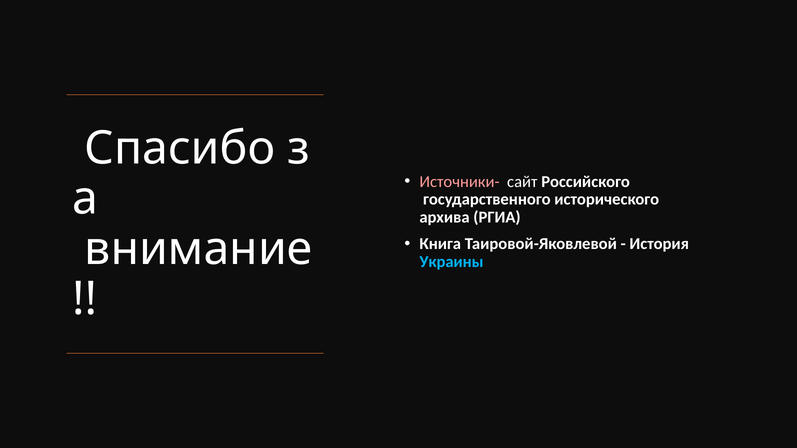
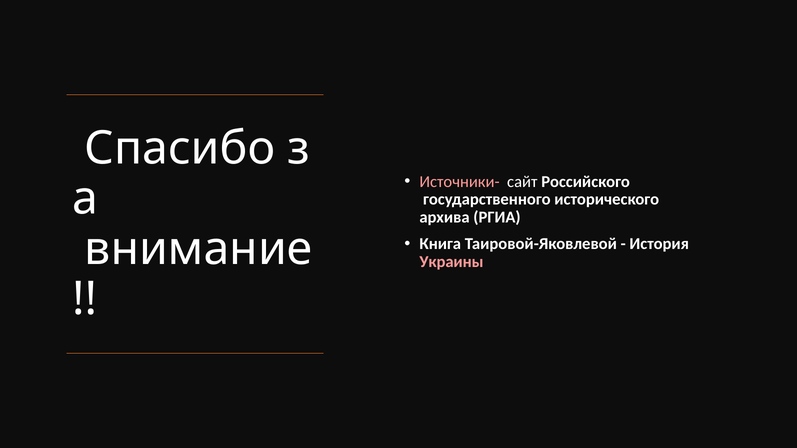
Украины colour: light blue -> pink
